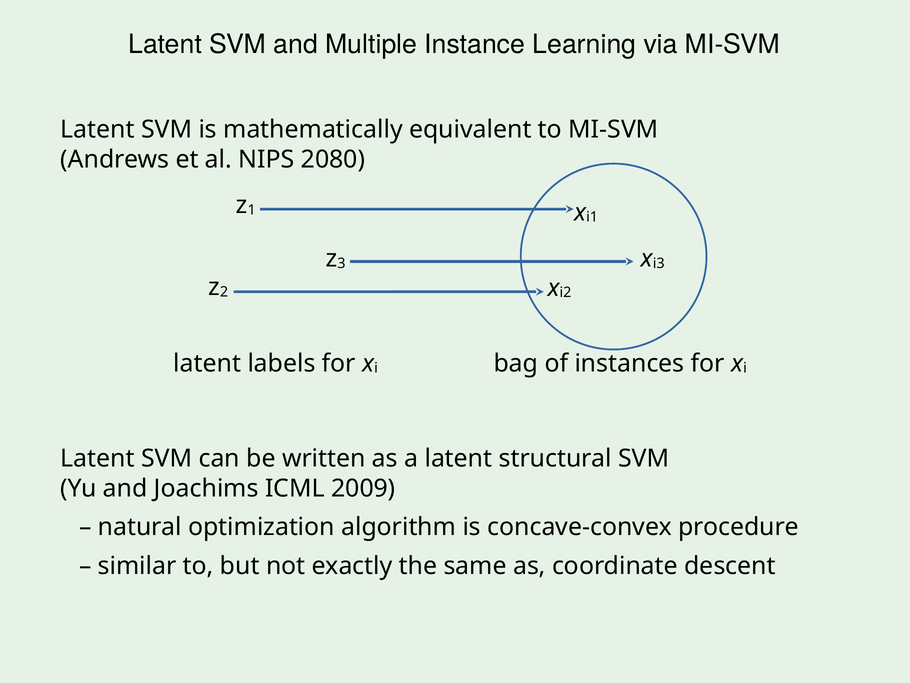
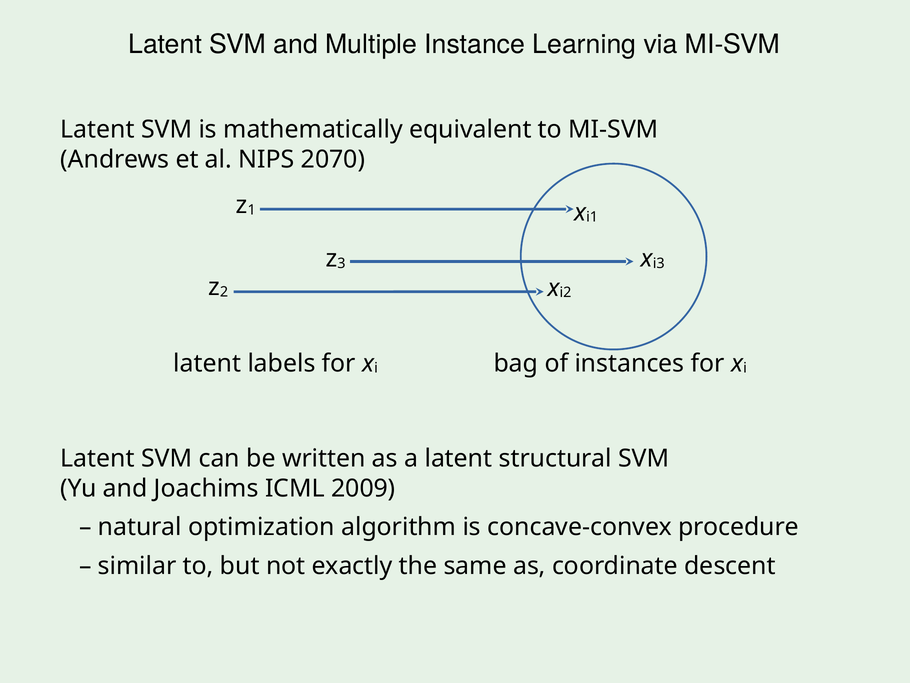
2080: 2080 -> 2070
